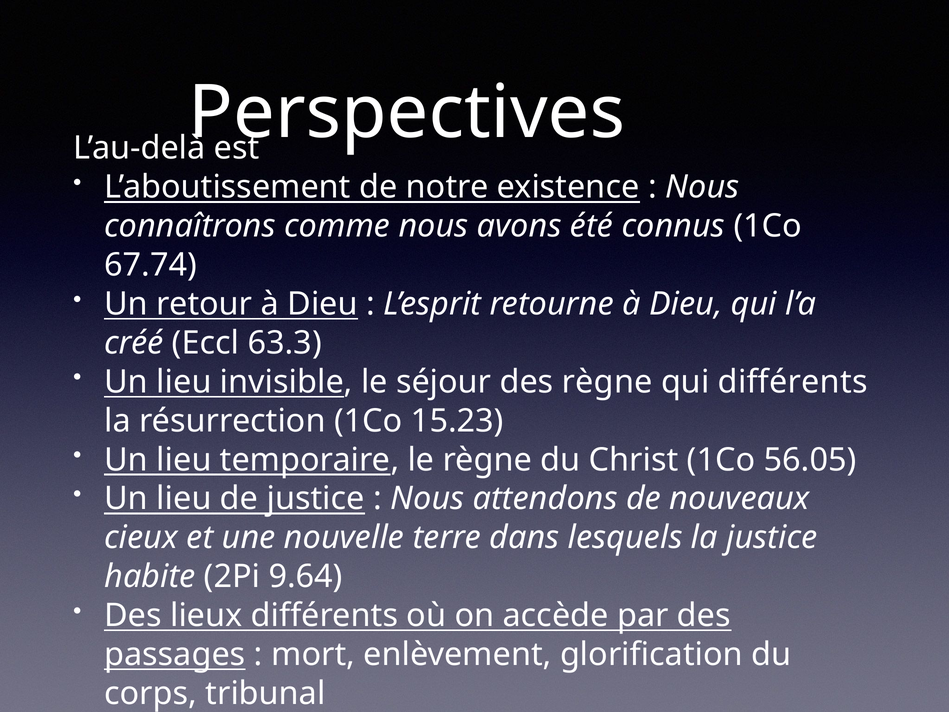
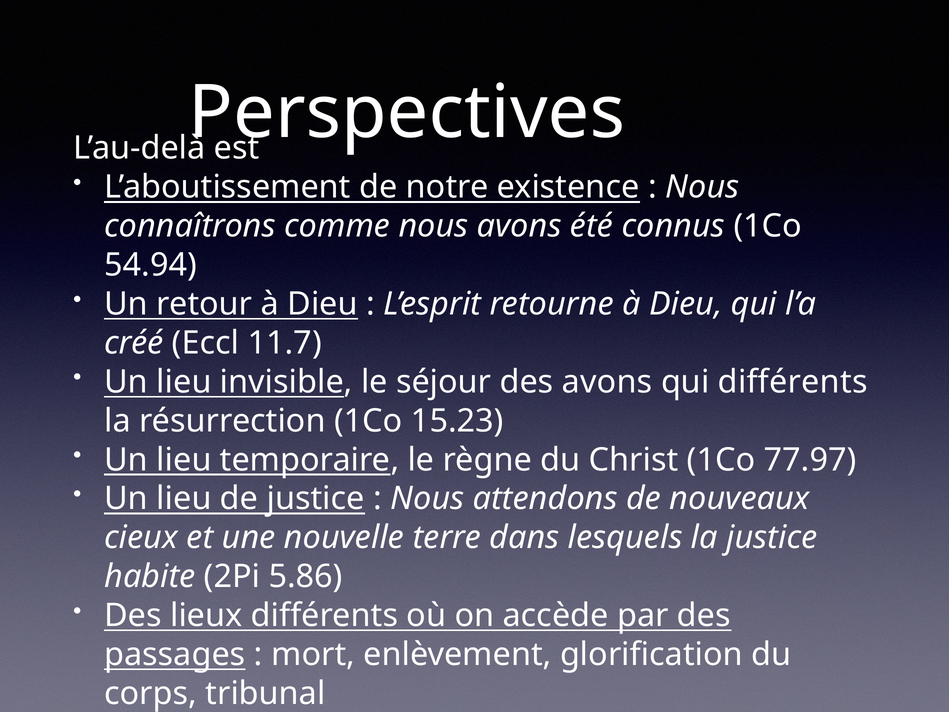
67.74: 67.74 -> 54.94
63.3: 63.3 -> 11.7
des règne: règne -> avons
56.05: 56.05 -> 77.97
9.64: 9.64 -> 5.86
